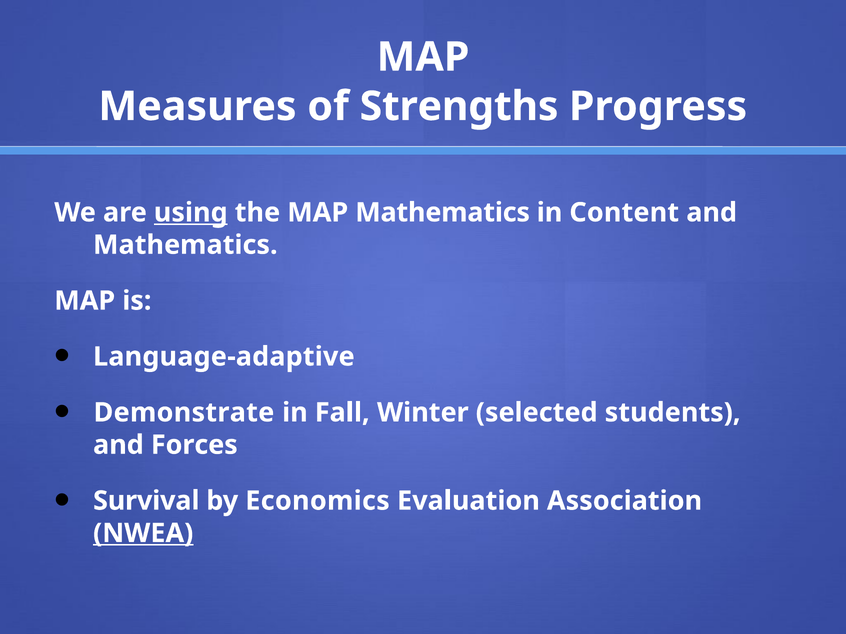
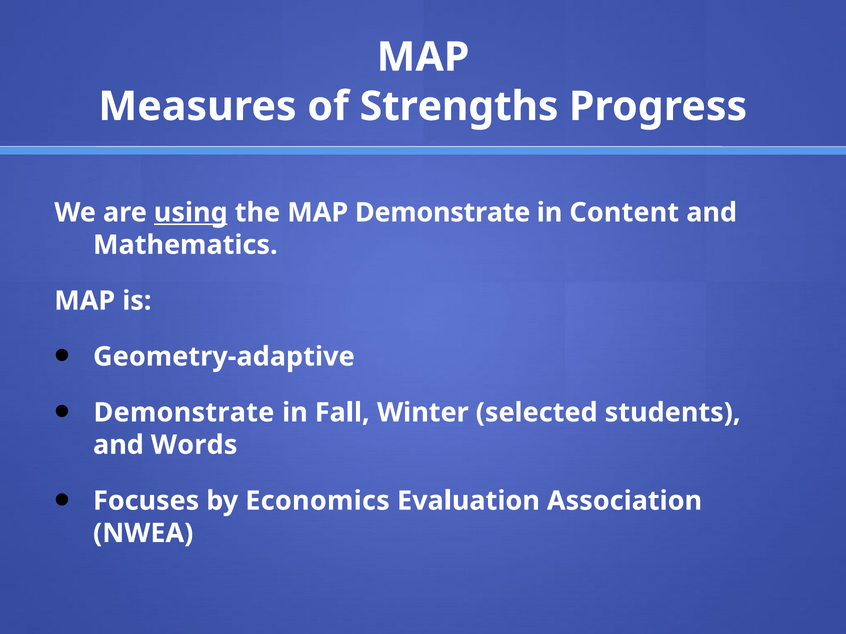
MAP Mathematics: Mathematics -> Demonstrate
Language-adaptive: Language-adaptive -> Geometry-adaptive
Forces: Forces -> Words
Survival: Survival -> Focuses
NWEA underline: present -> none
